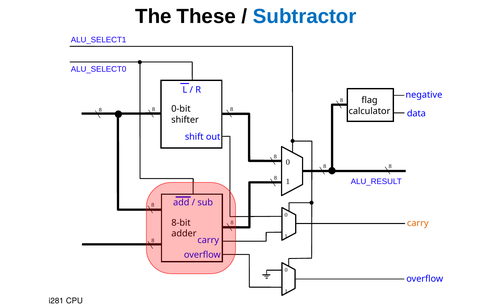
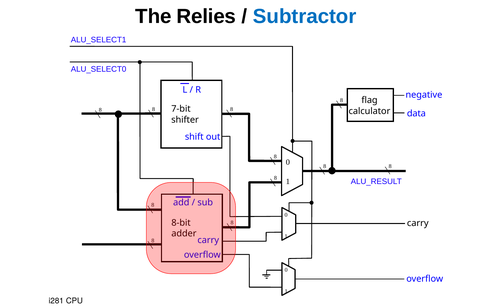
These: These -> Relies
0-bit: 0-bit -> 7-bit
carry at (418, 223) colour: orange -> black
